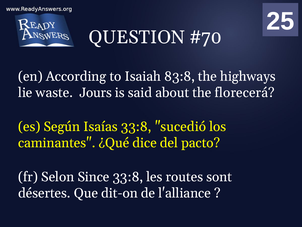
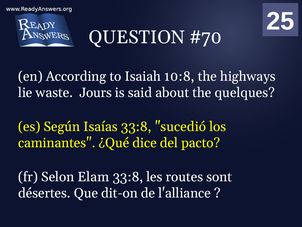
83:8: 83:8 -> 10:8
florecerá: florecerá -> quelques
Since: Since -> Elam
